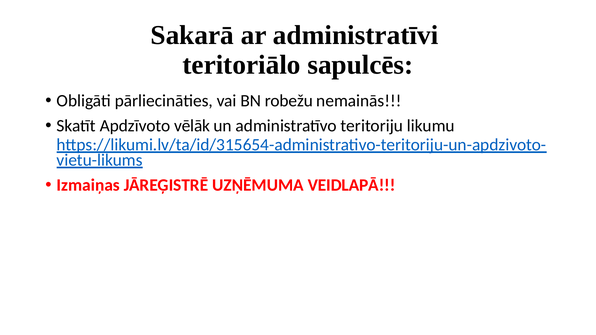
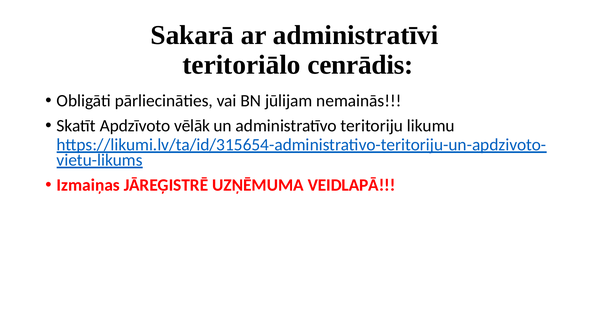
sapulcēs: sapulcēs -> cenrādis
robežu: robežu -> jūlijam
